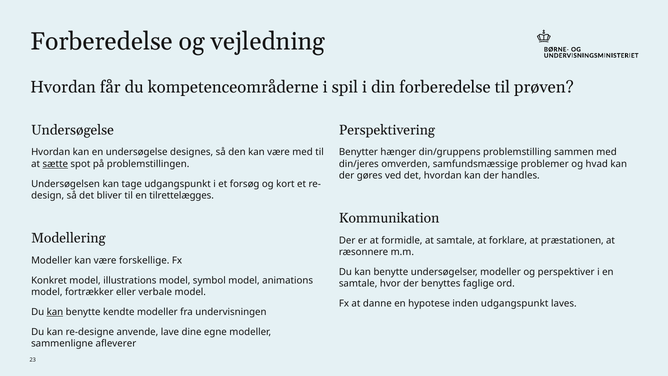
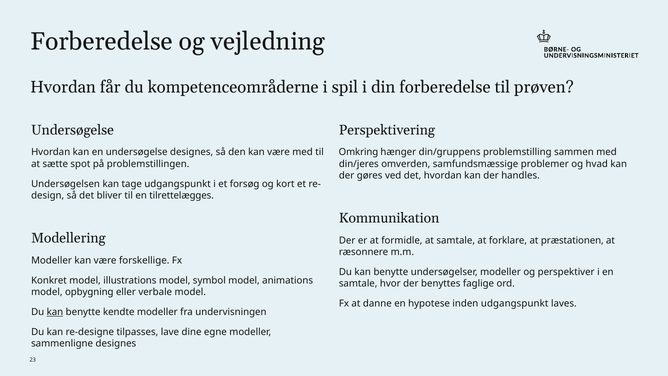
Benytter: Benytter -> Omkring
sætte underline: present -> none
fortrækker: fortrækker -> opbygning
anvende: anvende -> tilpasses
sammenligne afleverer: afleverer -> designes
